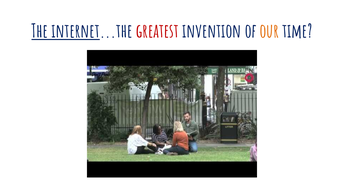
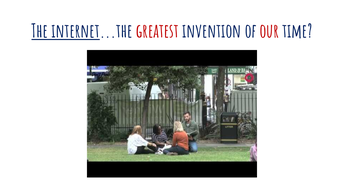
our colour: orange -> red
